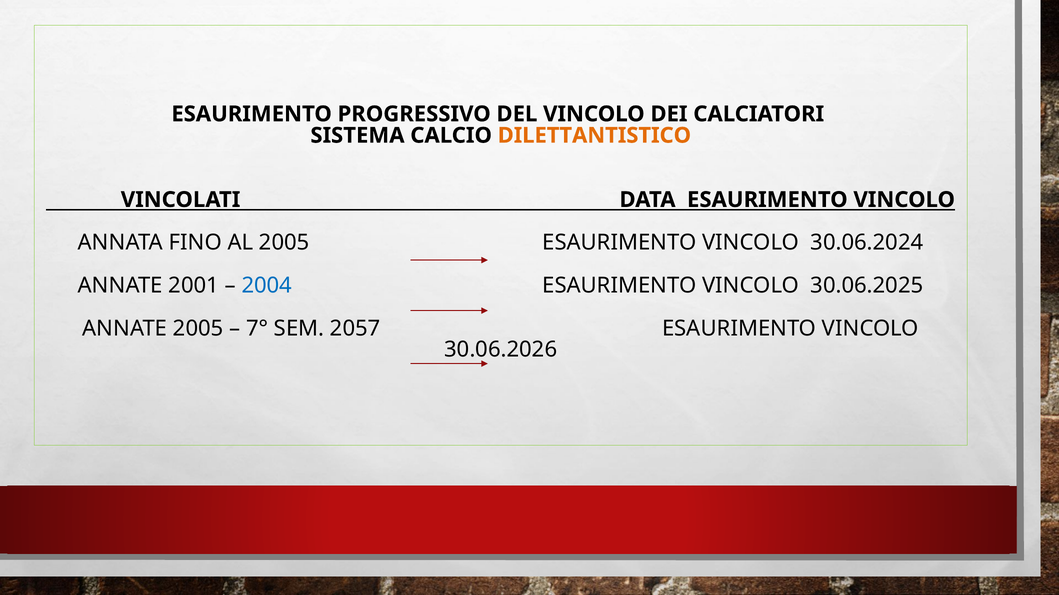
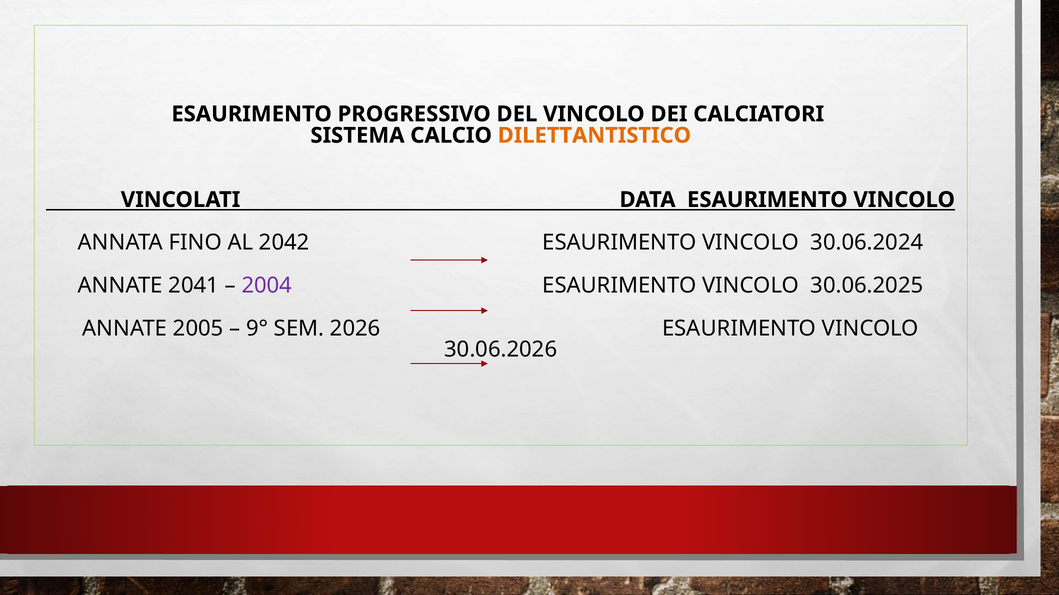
AL 2005: 2005 -> 2042
2001: 2001 -> 2041
2004 colour: blue -> purple
7°: 7° -> 9°
2057: 2057 -> 2026
